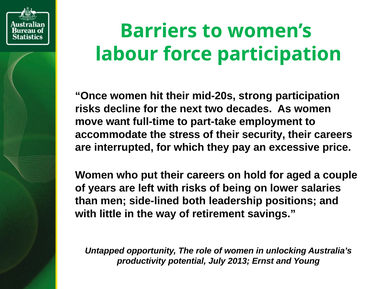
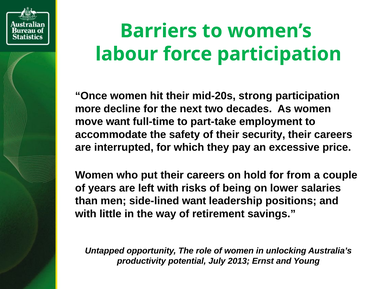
risks at (88, 109): risks -> more
stress: stress -> safety
aged: aged -> from
side-lined both: both -> want
